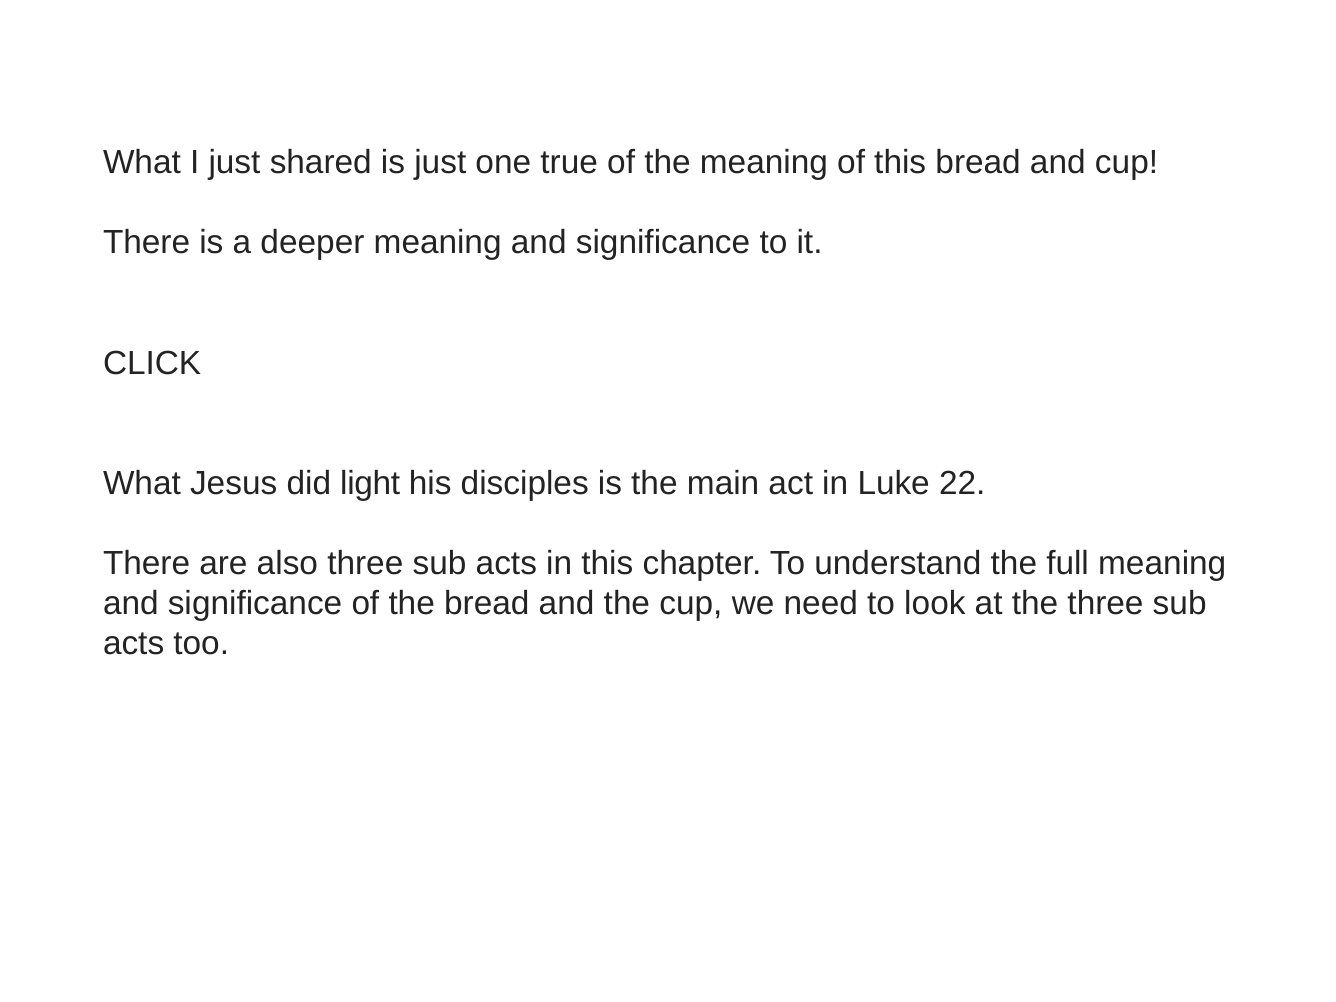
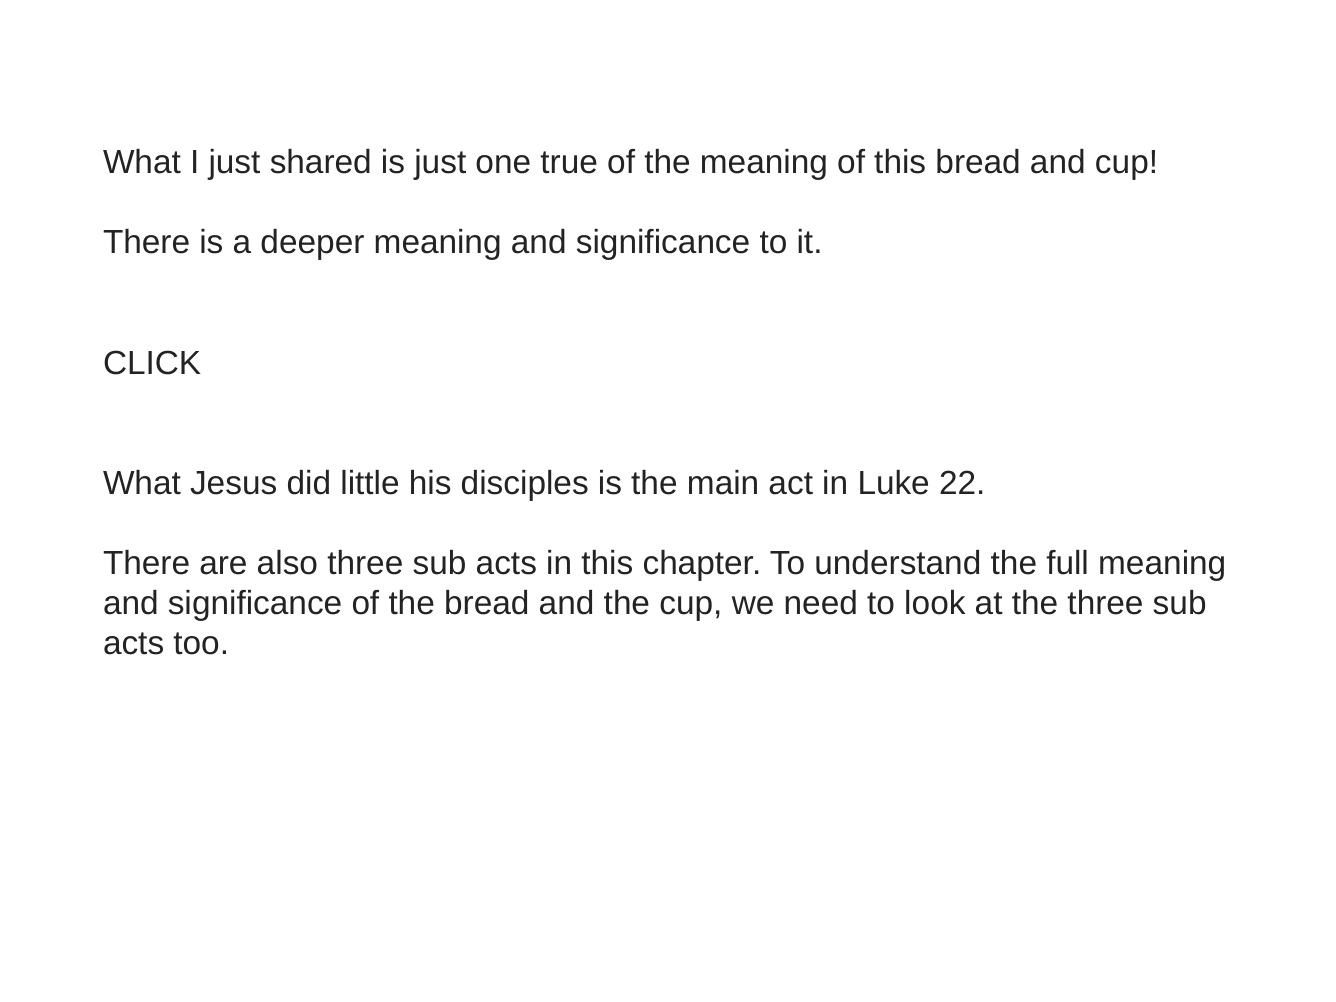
light: light -> little
